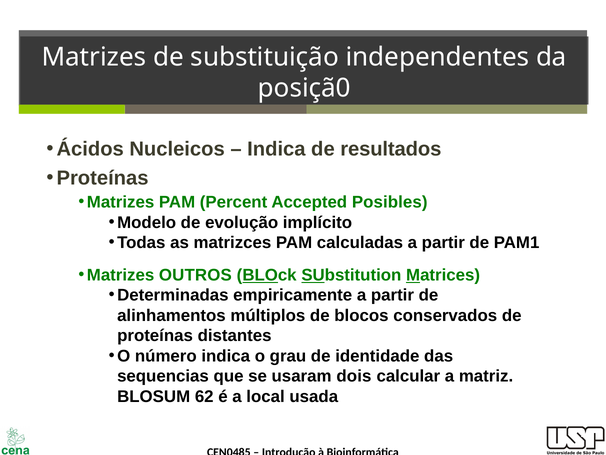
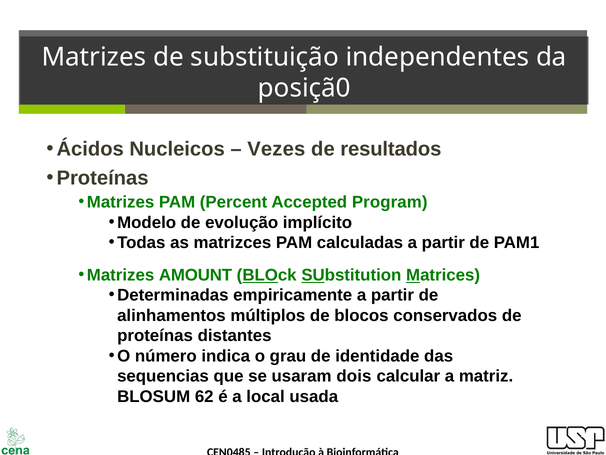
Indica at (276, 149): Indica -> Vezes
Posibles: Posibles -> Program
OUTROS: OUTROS -> AMOUNT
